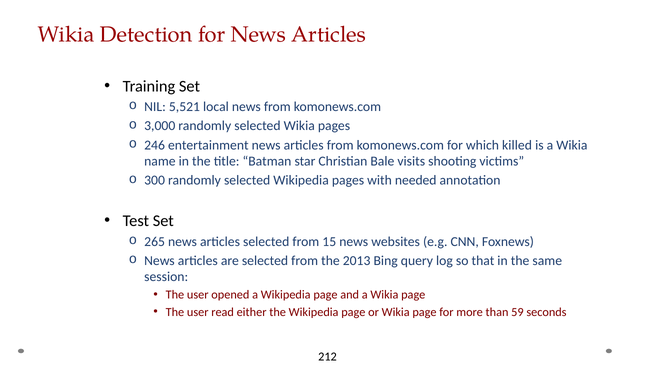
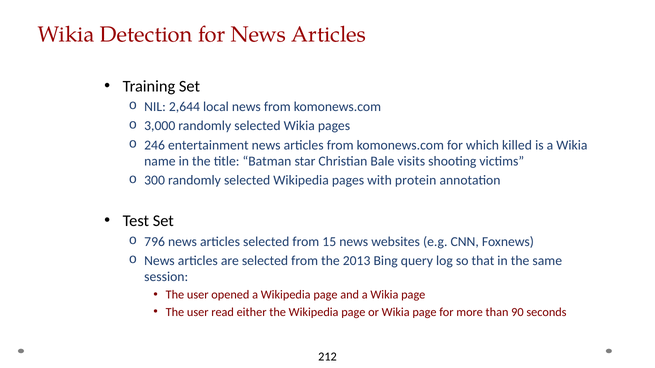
5,521: 5,521 -> 2,644
needed: needed -> protein
265: 265 -> 796
59: 59 -> 90
